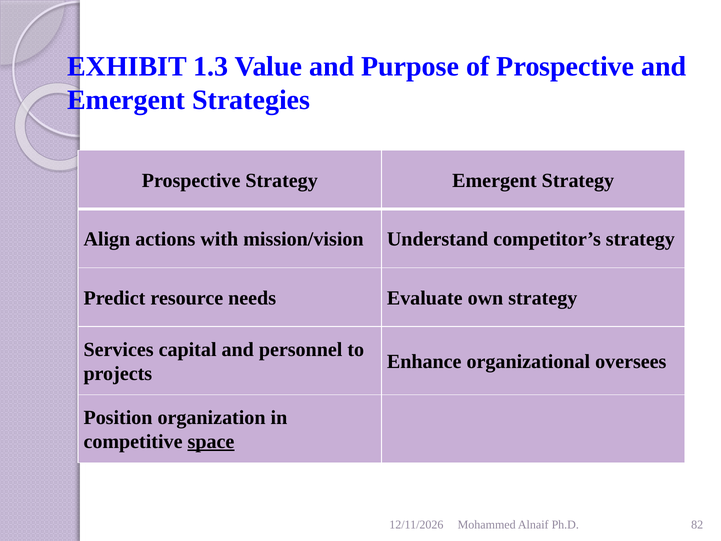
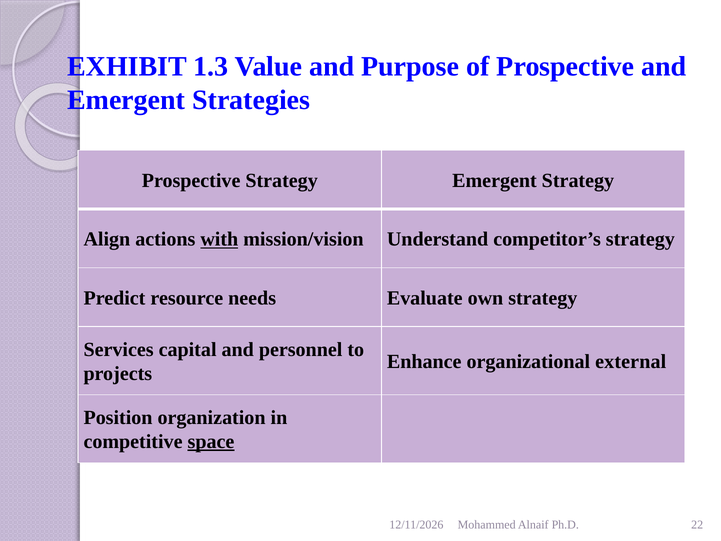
with underline: none -> present
oversees: oversees -> external
82: 82 -> 22
